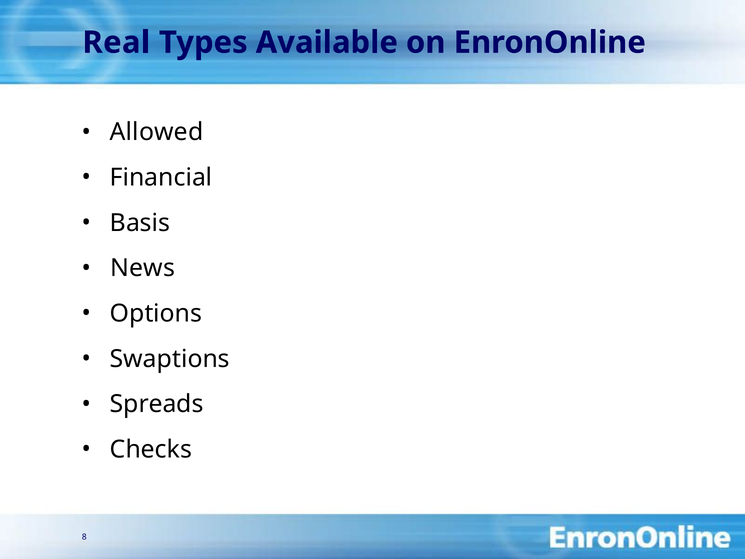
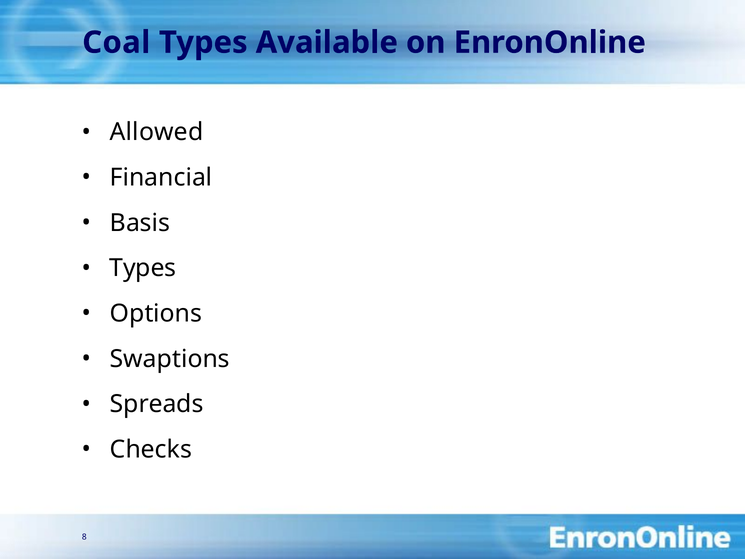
Real: Real -> Coal
News at (143, 268): News -> Types
